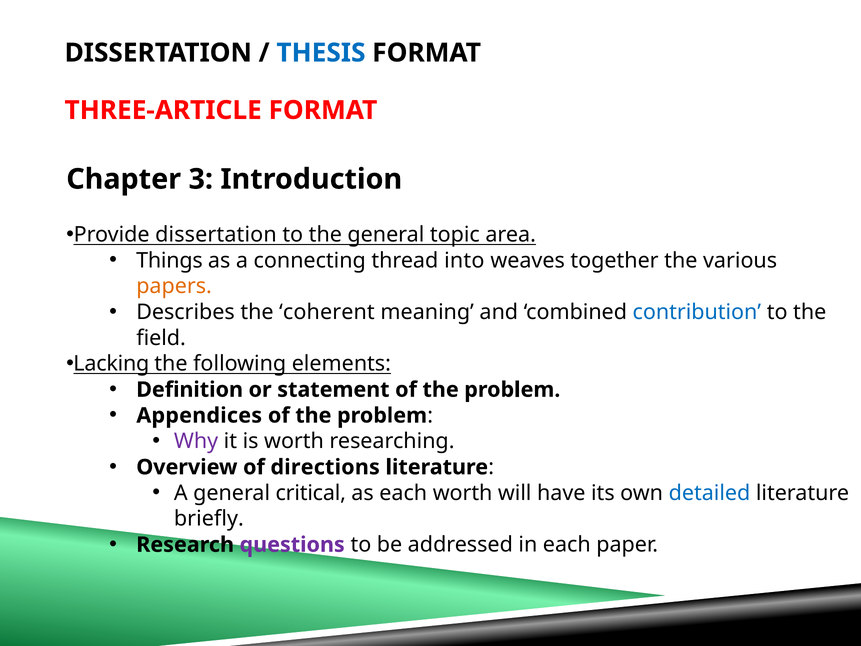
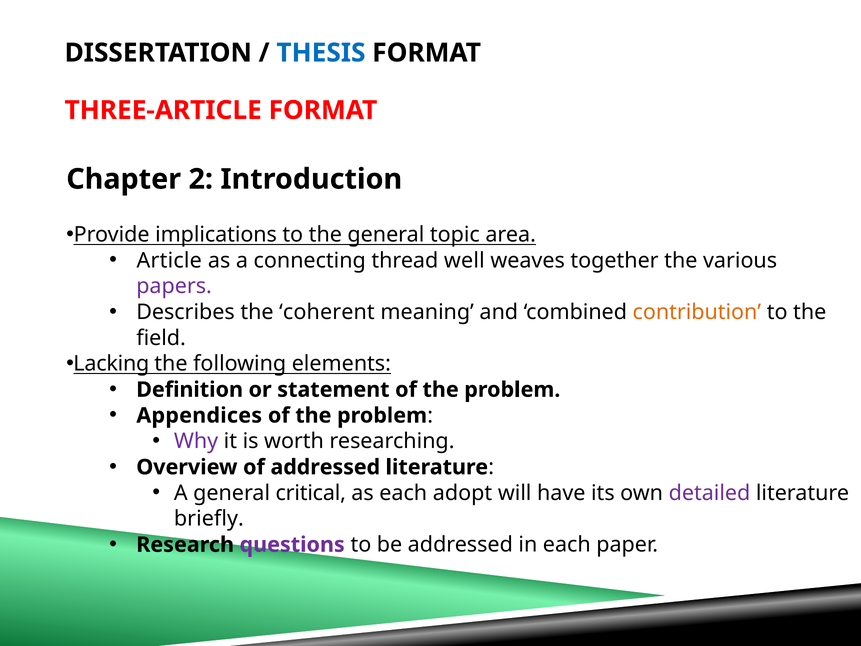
3: 3 -> 2
Provide dissertation: dissertation -> implications
Things: Things -> Article
into: into -> well
papers colour: orange -> purple
contribution colour: blue -> orange
of directions: directions -> addressed
each worth: worth -> adopt
detailed colour: blue -> purple
